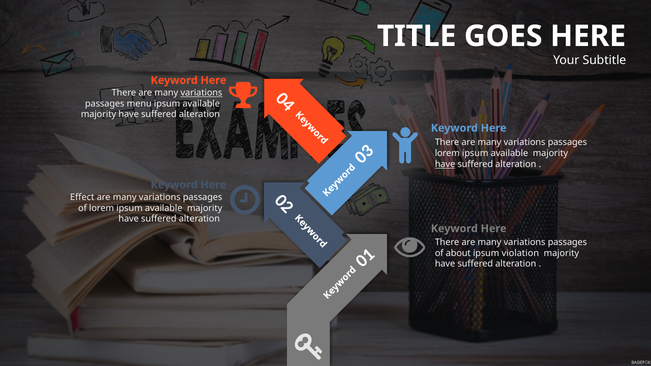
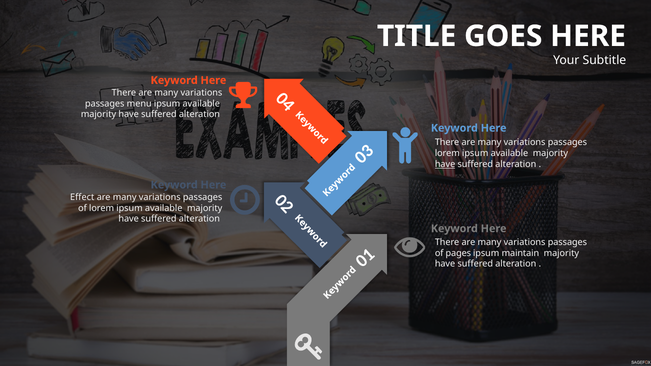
variations at (201, 93) underline: present -> none
about: about -> pages
violation: violation -> maintain
